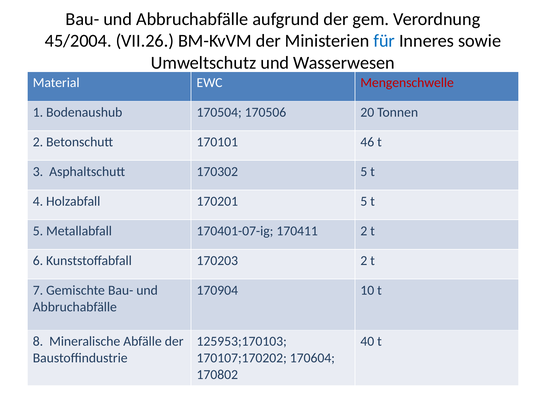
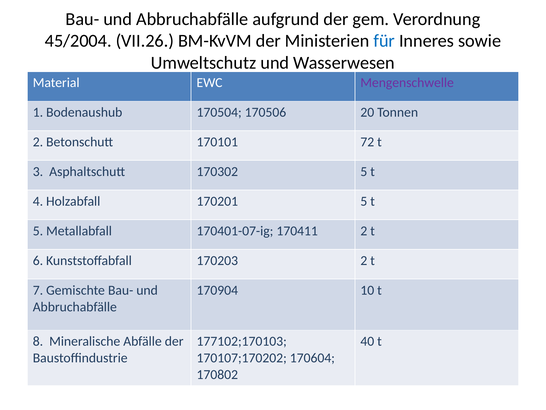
Mengenschwelle colour: red -> purple
46: 46 -> 72
125953;170103: 125953;170103 -> 177102;170103
